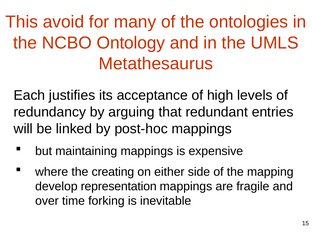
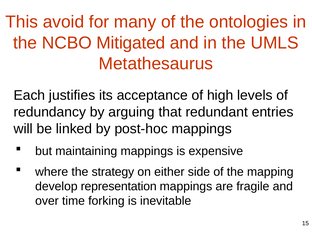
Ontology: Ontology -> Mitigated
creating: creating -> strategy
